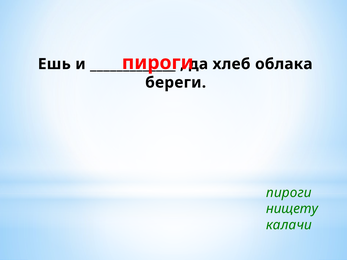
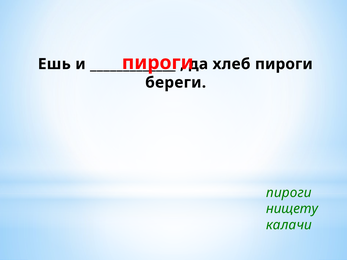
хлеб облака: облака -> пироги
